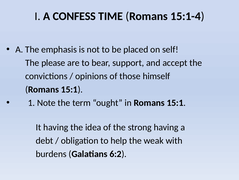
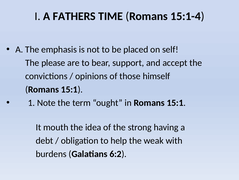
CONFESS: CONFESS -> FATHERS
It having: having -> mouth
